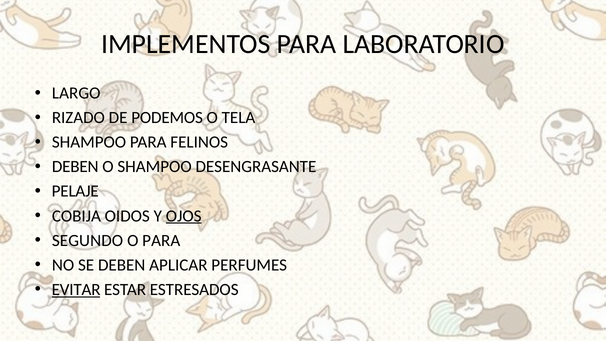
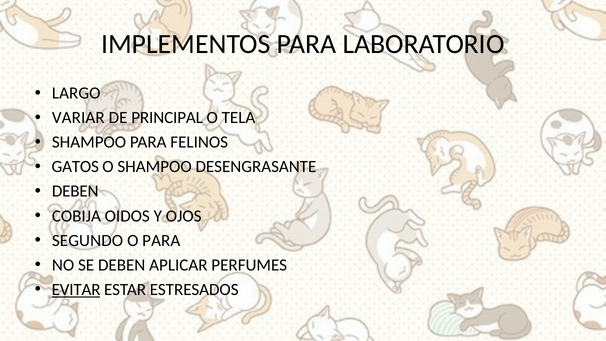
RIZADO: RIZADO -> VARIAR
PODEMOS: PODEMOS -> PRINCIPAL
DEBEN at (75, 167): DEBEN -> GATOS
PELAJE at (75, 191): PELAJE -> DEBEN
OJOS underline: present -> none
